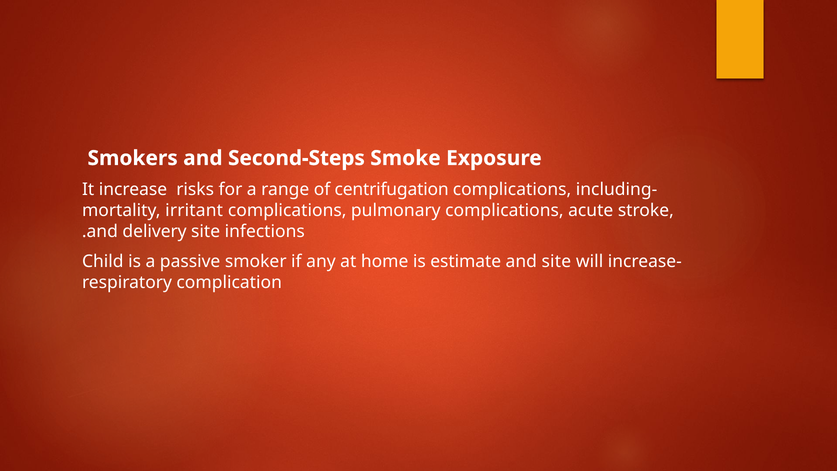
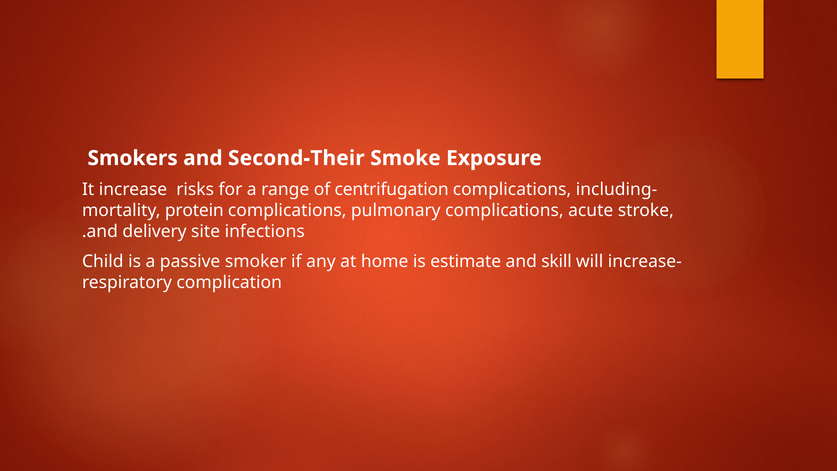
Second-Steps: Second-Steps -> Second-Their
irritant: irritant -> protein
and site: site -> skill
